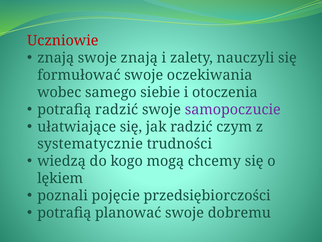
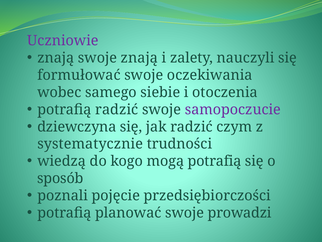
Uczniowie colour: red -> purple
ułatwiające: ułatwiające -> dziewczyna
mogą chcemy: chcemy -> potrafią
lękiem: lękiem -> sposób
dobremu: dobremu -> prowadzi
